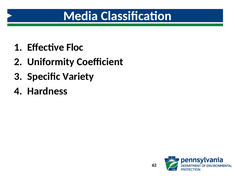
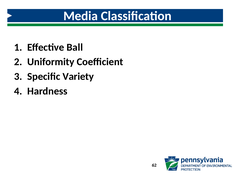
Floc: Floc -> Ball
